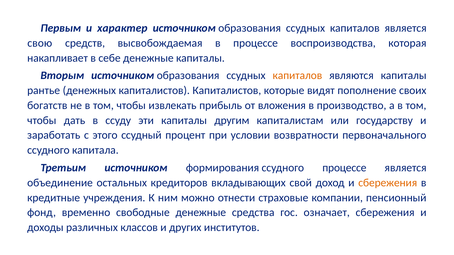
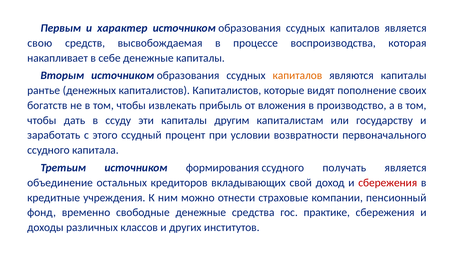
ссудного процессе: процессе -> получать
сбережения at (388, 183) colour: orange -> red
означает: означает -> практике
